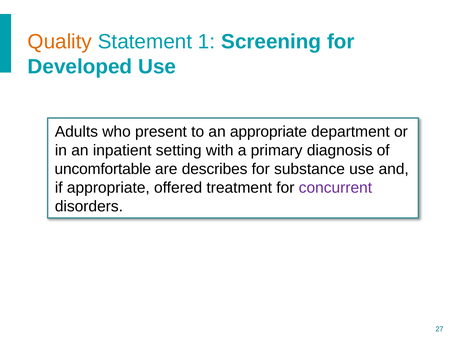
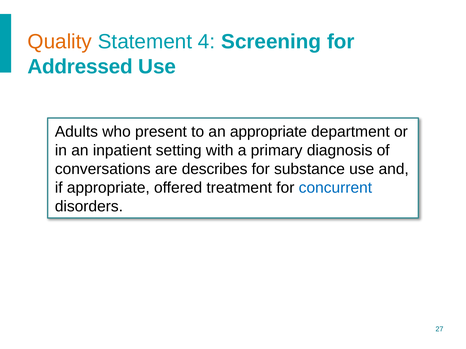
1: 1 -> 4
Developed: Developed -> Addressed
uncomfortable: uncomfortable -> conversations
concurrent colour: purple -> blue
